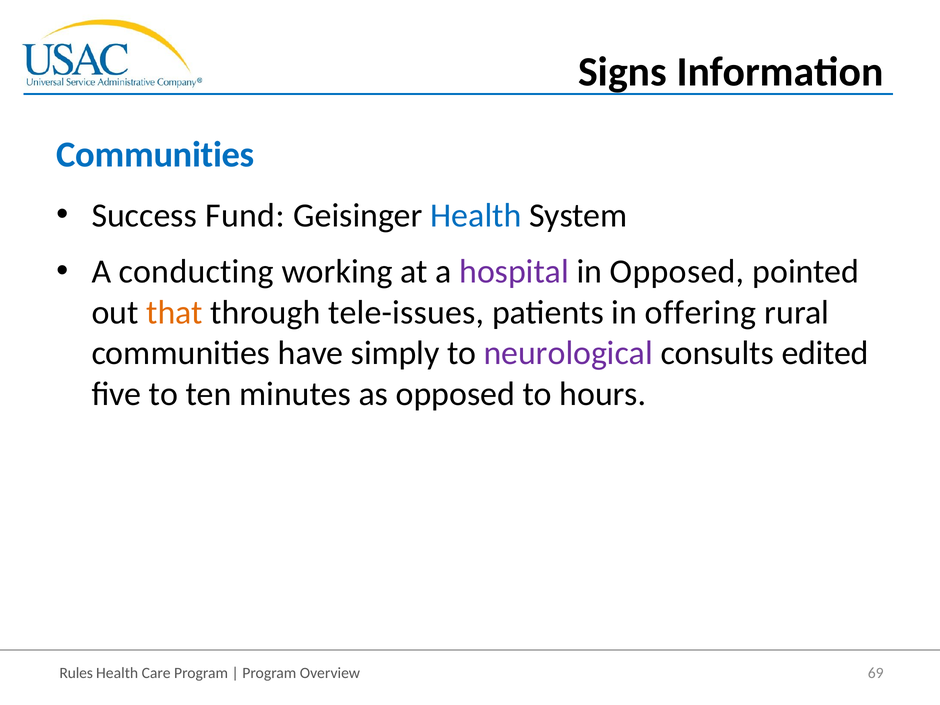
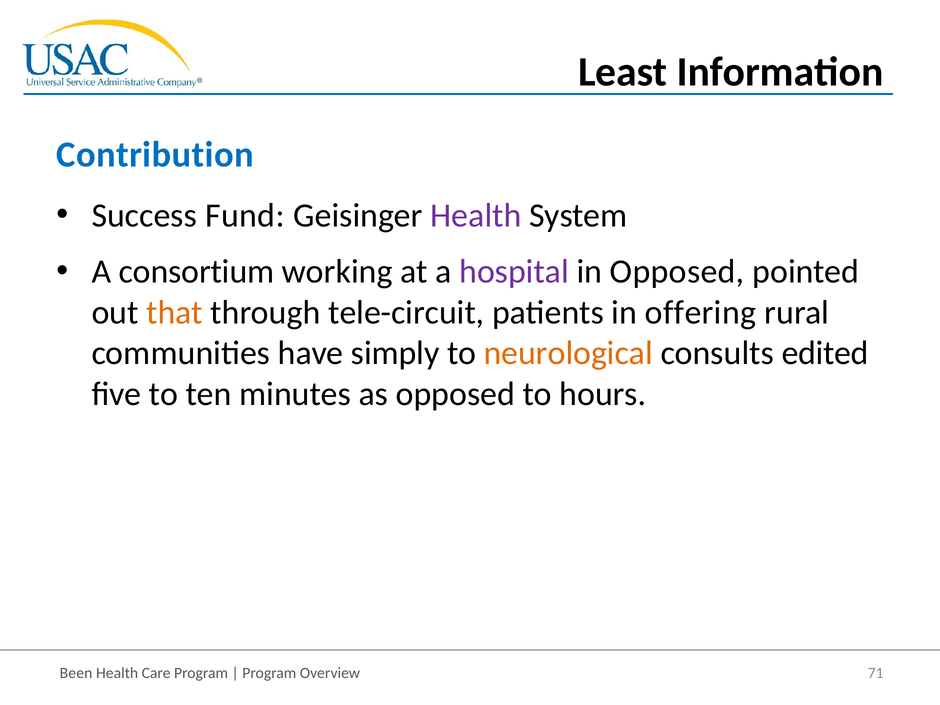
Signs: Signs -> Least
Communities at (155, 154): Communities -> Contribution
Health at (476, 215) colour: blue -> purple
conducting: conducting -> consortium
tele-issues: tele-issues -> tele-circuit
neurological colour: purple -> orange
Rules: Rules -> Been
69: 69 -> 71
